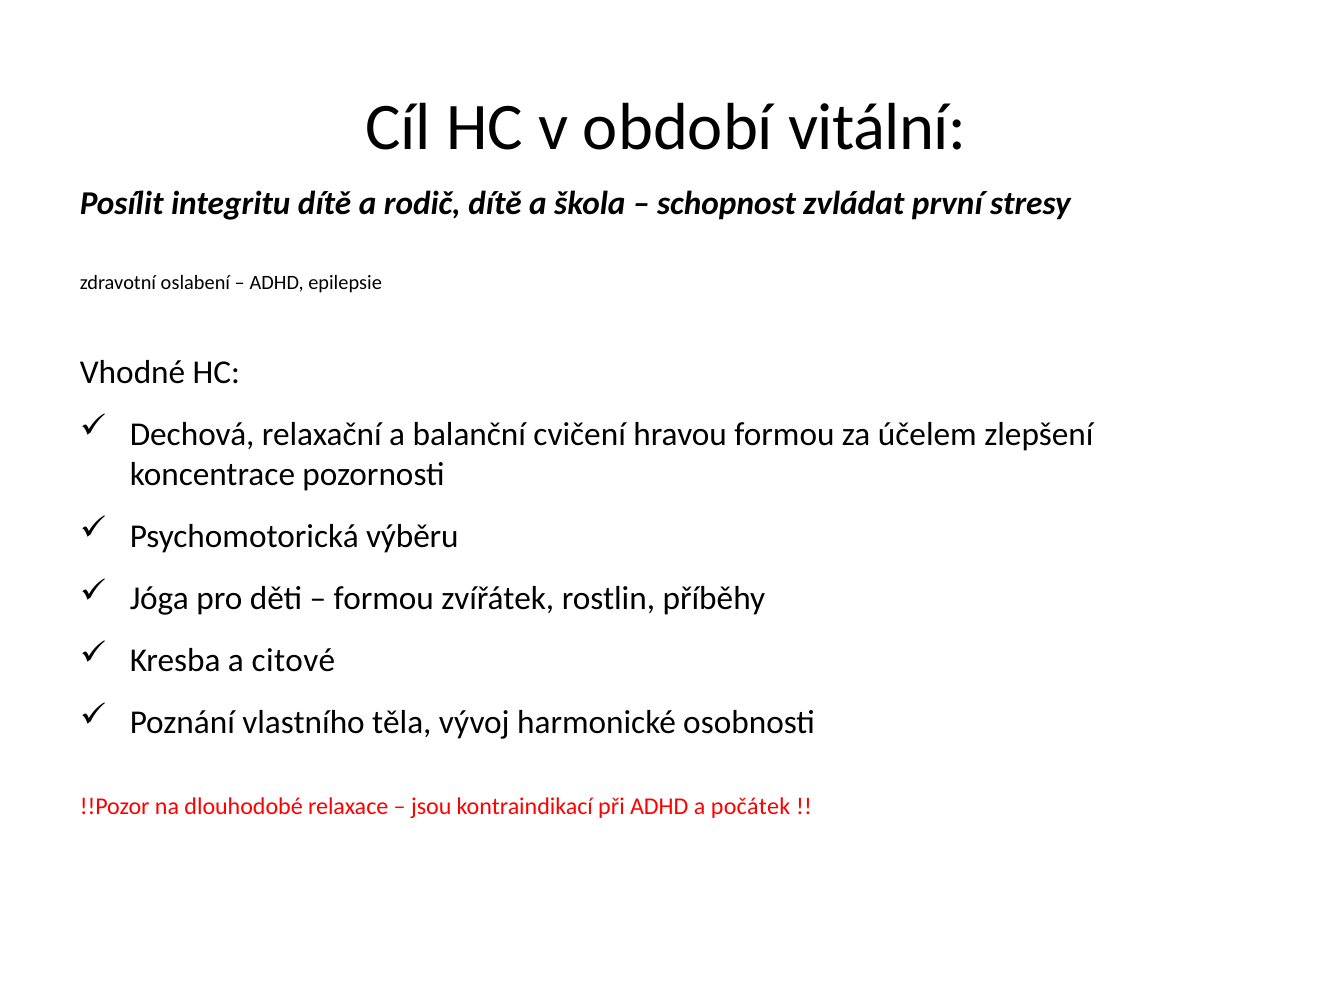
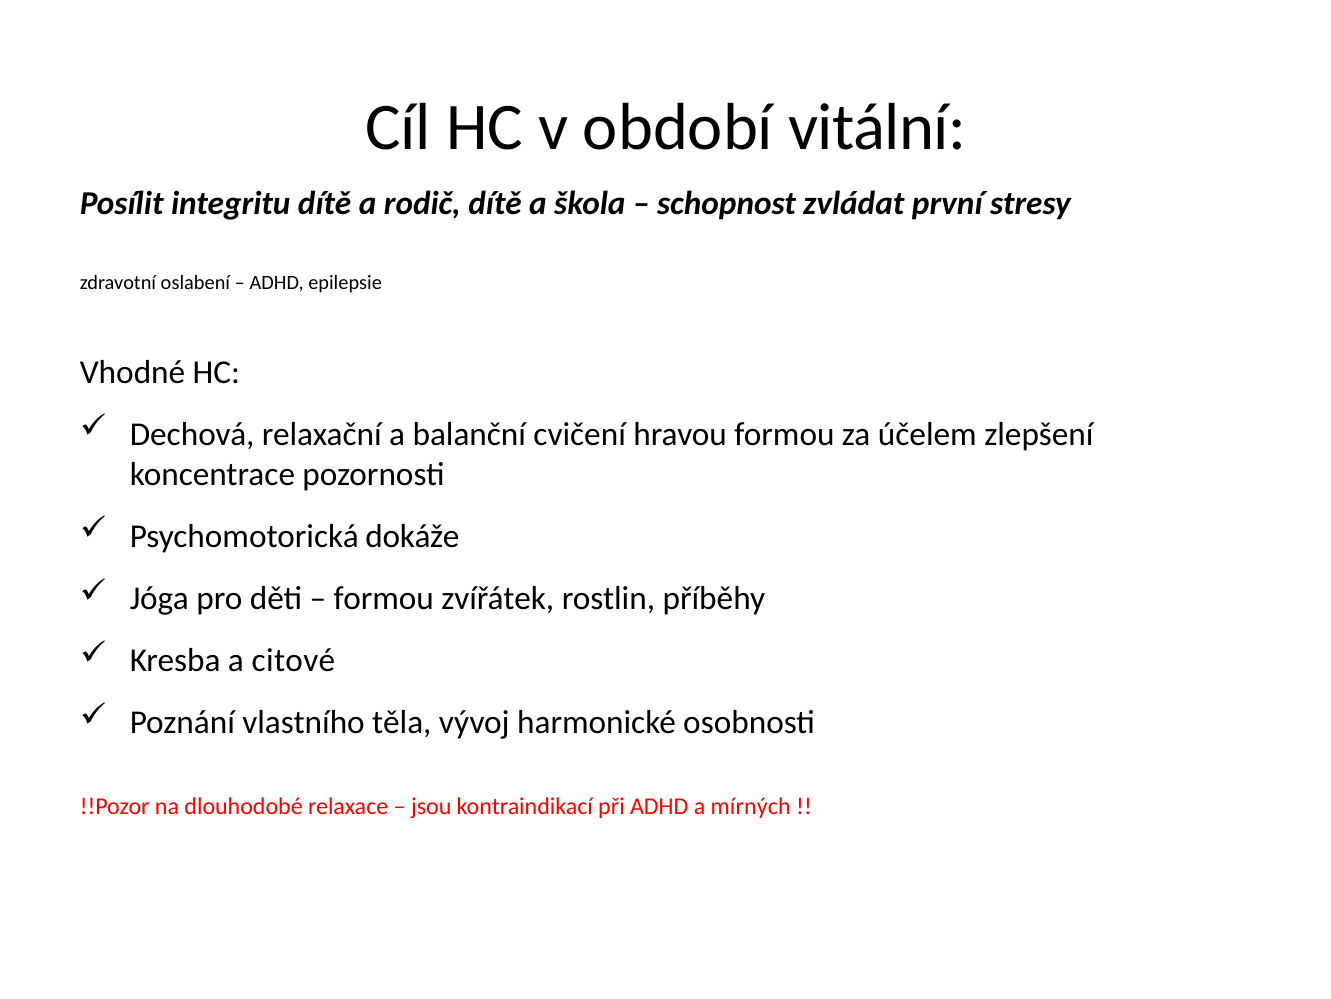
výběru: výběru -> dokáže
počátek: počátek -> mírných
